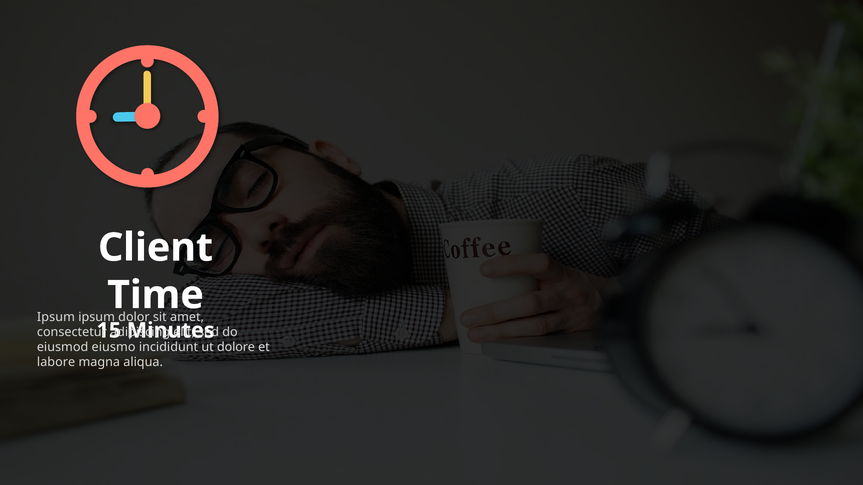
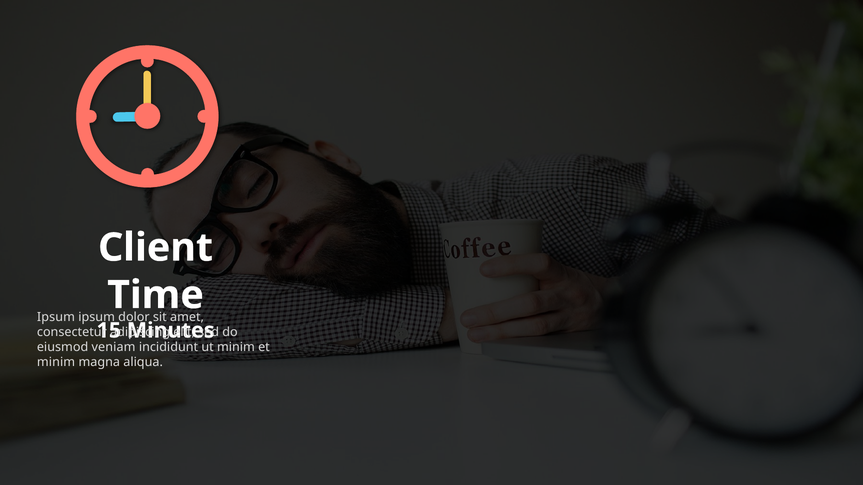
eiusmo: eiusmo -> veniam
dolore at (236, 348): dolore -> minim
labore at (56, 363): labore -> minim
